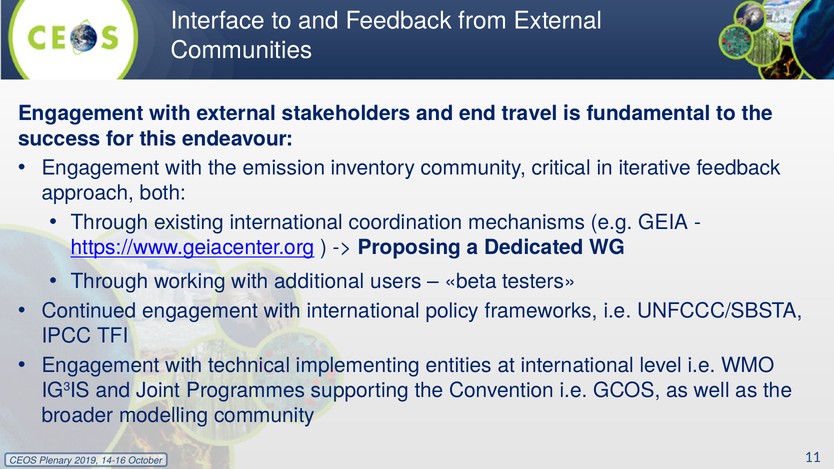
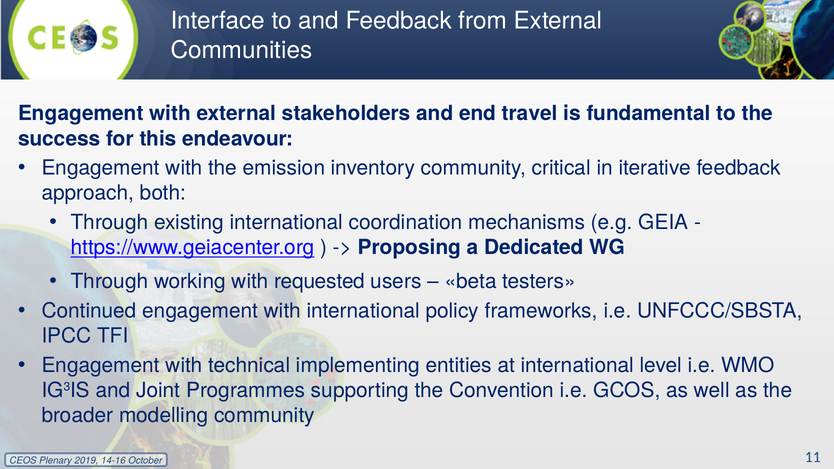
additional: additional -> requested
